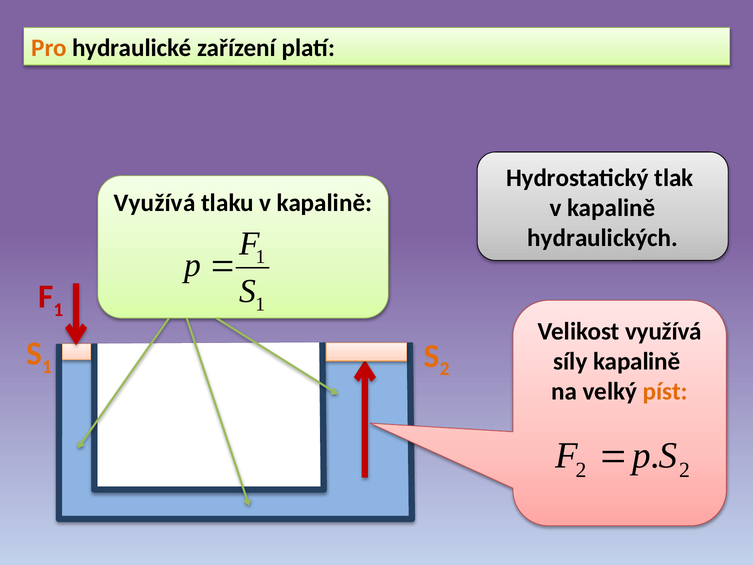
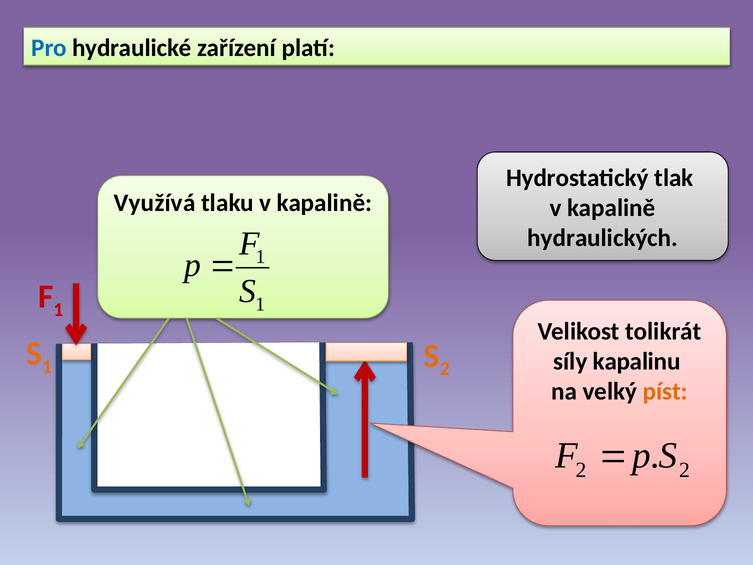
Pro colour: orange -> blue
Velikost využívá: využívá -> tolikrát
síly kapalině: kapalině -> kapalinu
